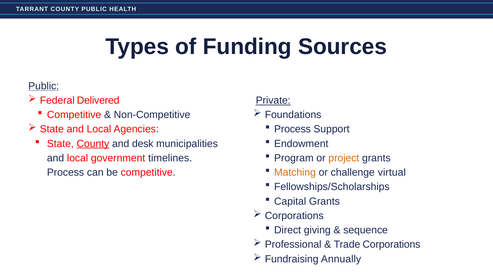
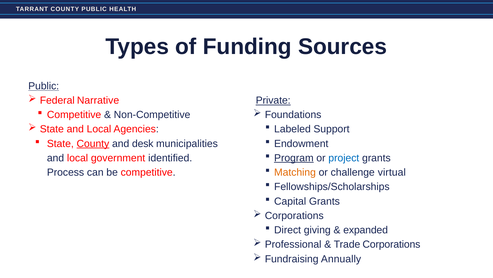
Delivered: Delivered -> Narrative
Process at (292, 129): Process -> Labeled
Program underline: none -> present
project colour: orange -> blue
timelines: timelines -> identified
sequence: sequence -> expanded
